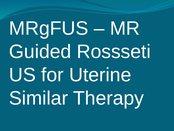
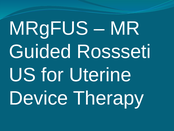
Similar: Similar -> Device
